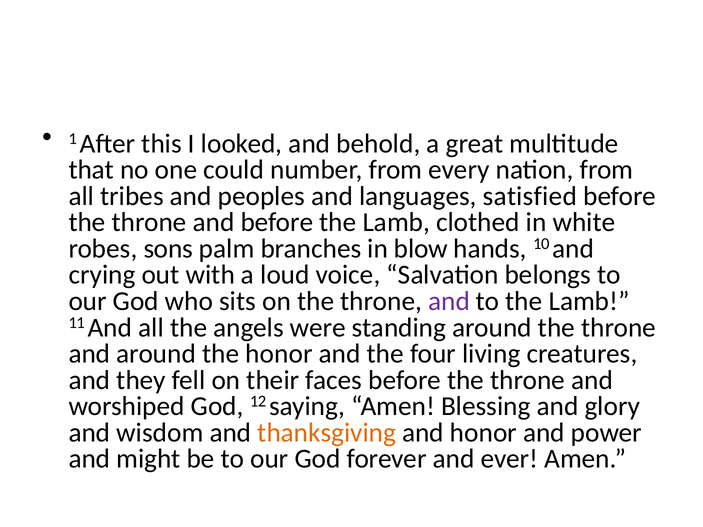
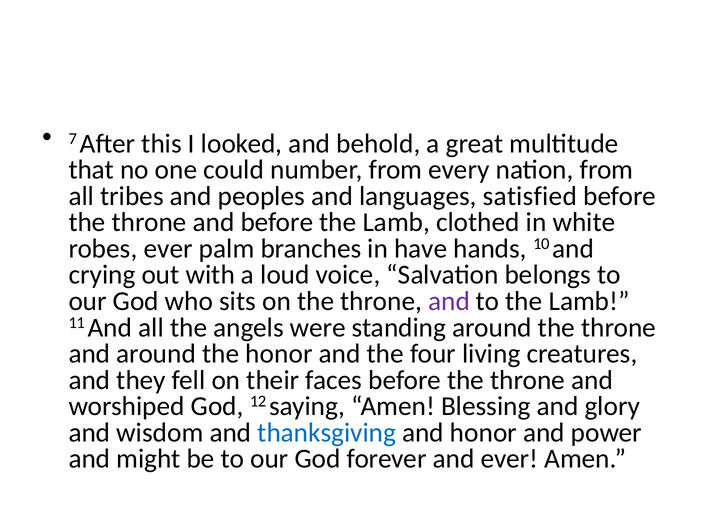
1: 1 -> 7
robes sons: sons -> ever
blow: blow -> have
thanksgiving colour: orange -> blue
